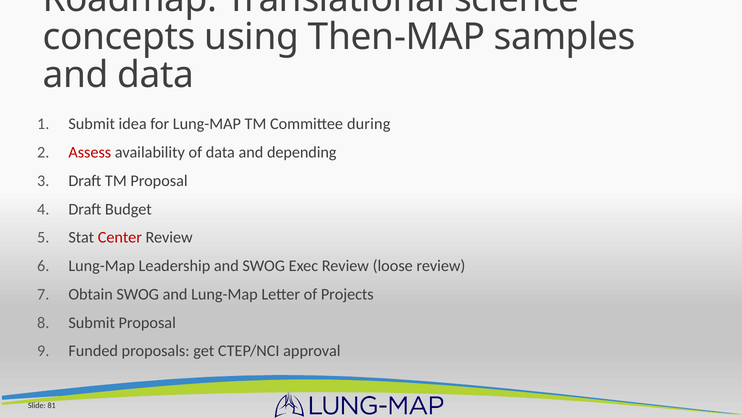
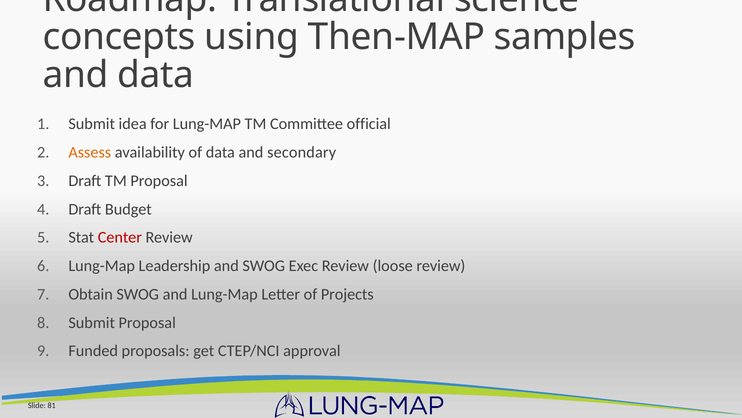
during: during -> official
Assess colour: red -> orange
depending: depending -> secondary
